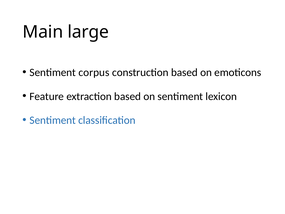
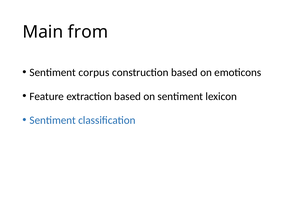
large: large -> from
